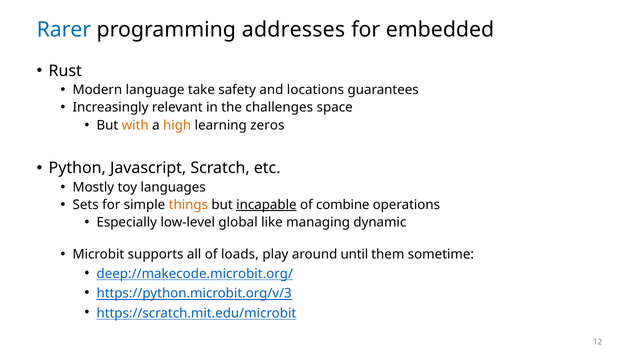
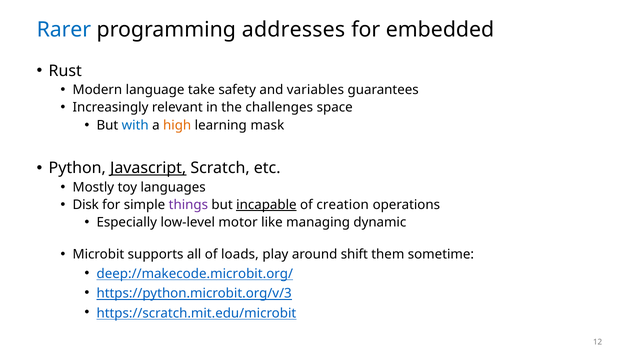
locations: locations -> variables
with colour: orange -> blue
zeros: zeros -> mask
Javascript underline: none -> present
Sets: Sets -> Disk
things colour: orange -> purple
combine: combine -> creation
global: global -> motor
until: until -> shift
